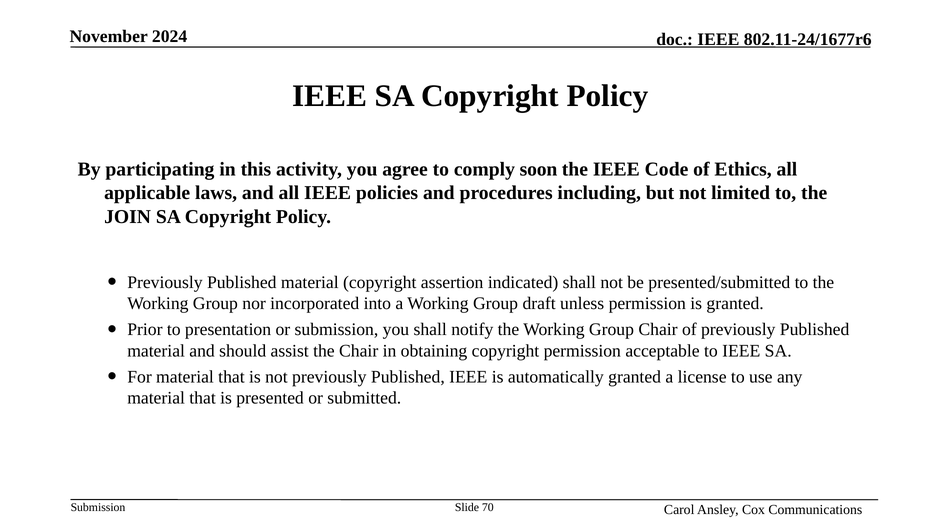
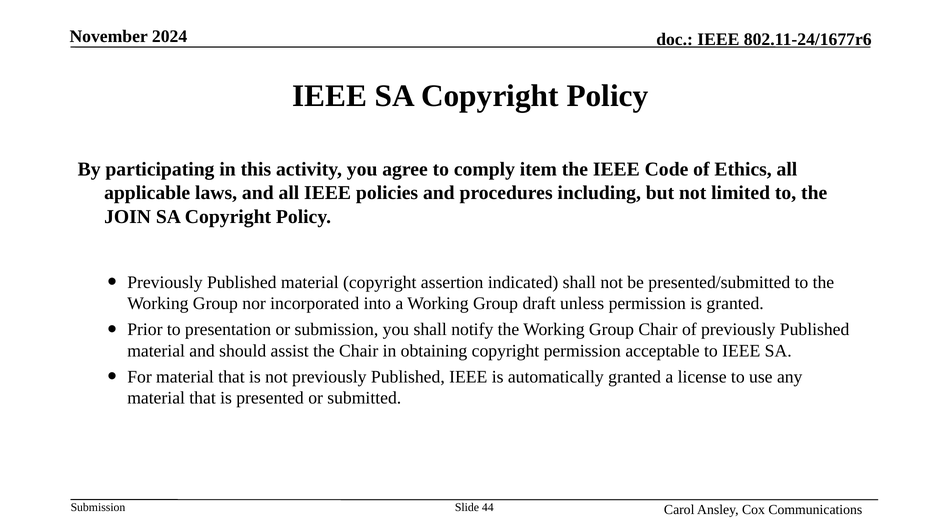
soon: soon -> item
70: 70 -> 44
